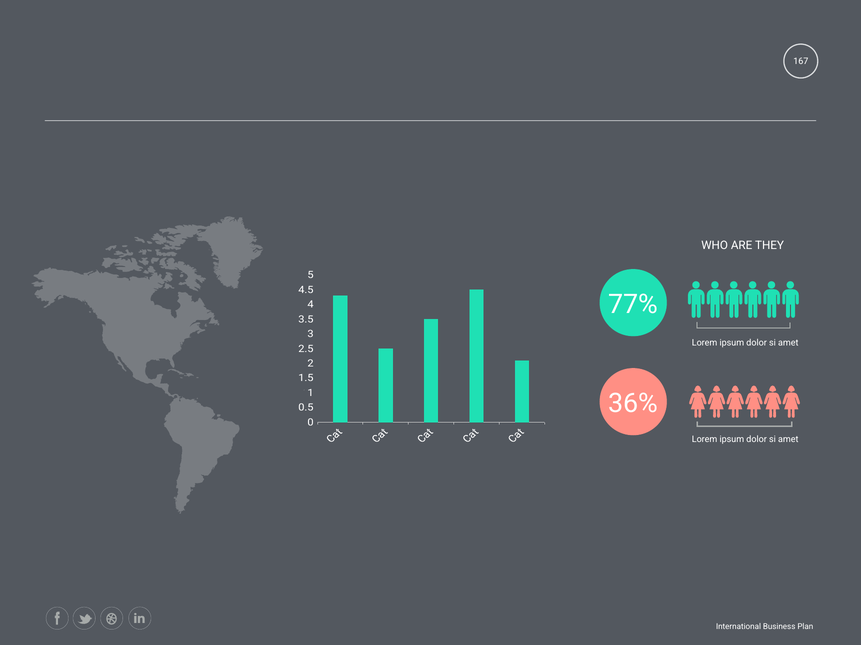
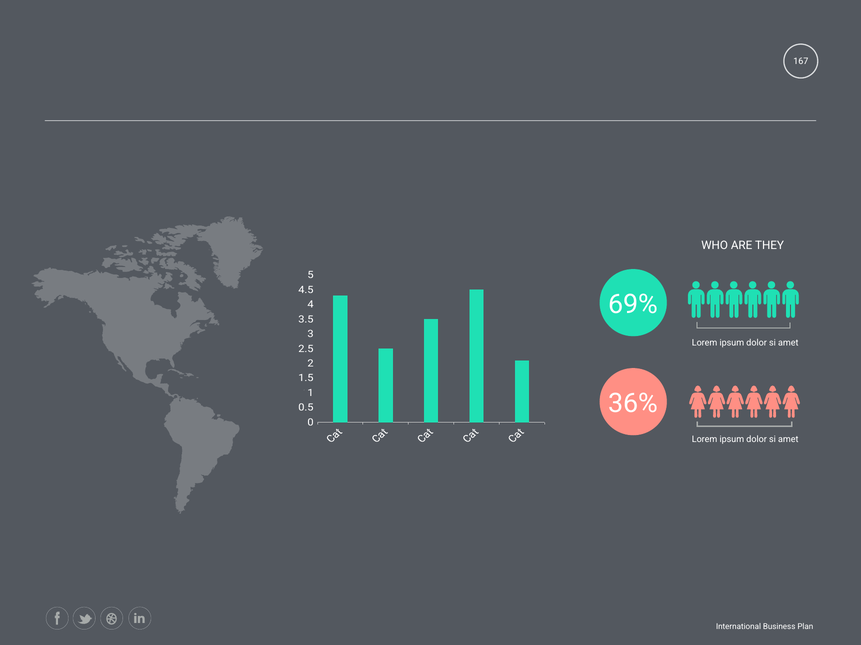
77%: 77% -> 69%
